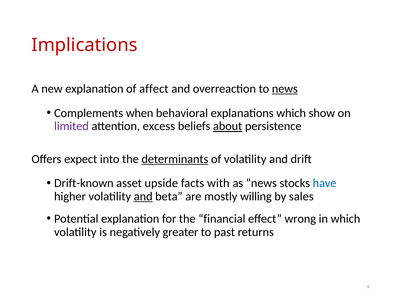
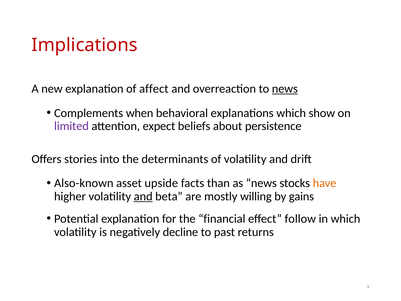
excess: excess -> expect
about underline: present -> none
expect: expect -> stories
determinants underline: present -> none
Drift-known: Drift-known -> Also-known
with: with -> than
have colour: blue -> orange
sales: sales -> gains
wrong: wrong -> follow
greater: greater -> decline
